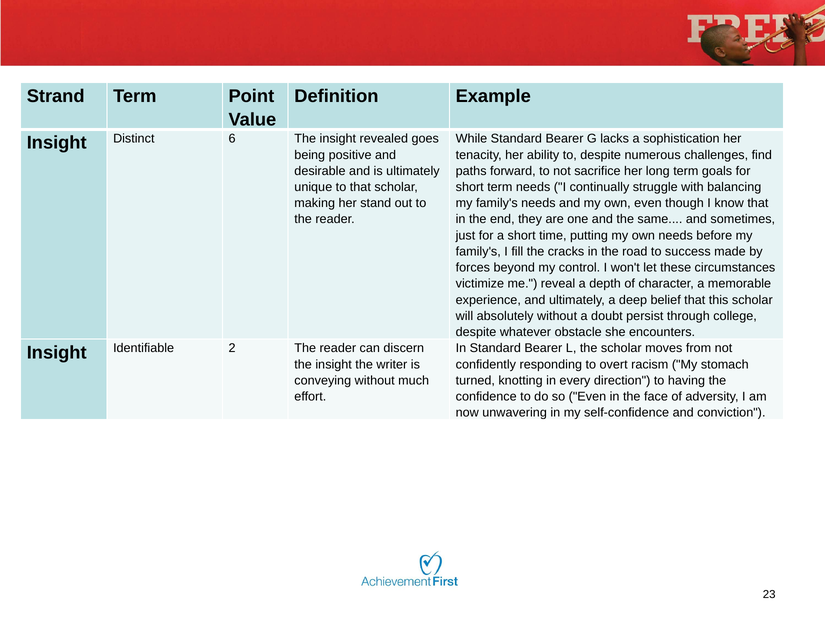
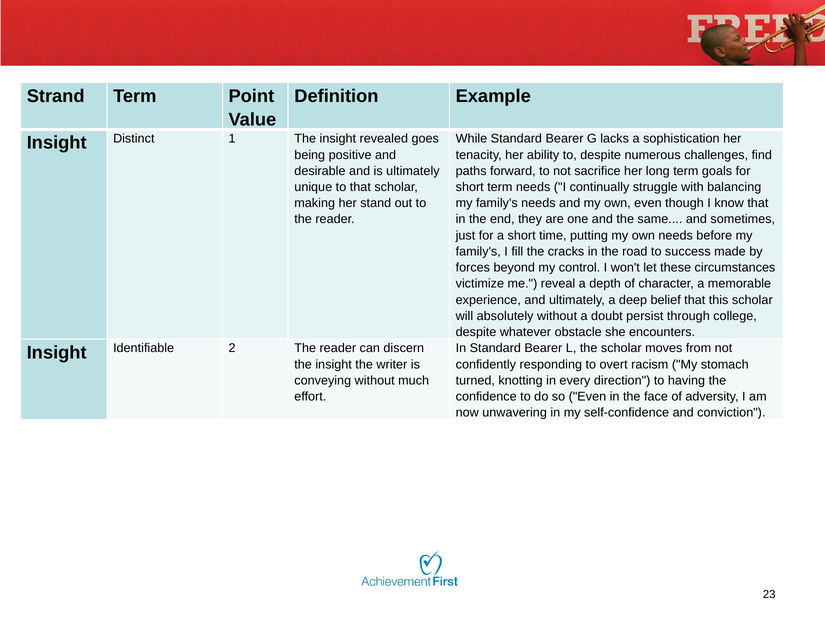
6: 6 -> 1
